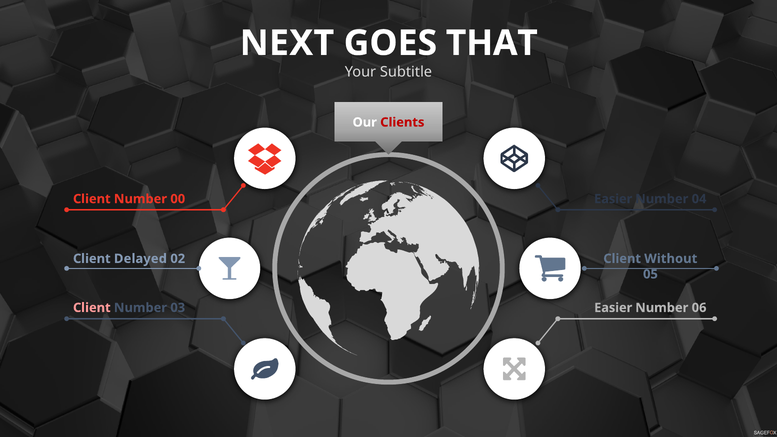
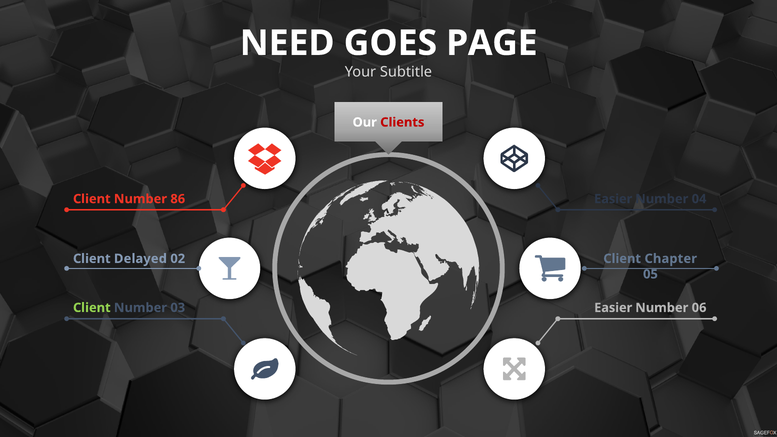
NEXT: NEXT -> NEED
THAT: THAT -> PAGE
00: 00 -> 86
Without: Without -> Chapter
Client at (92, 308) colour: pink -> light green
